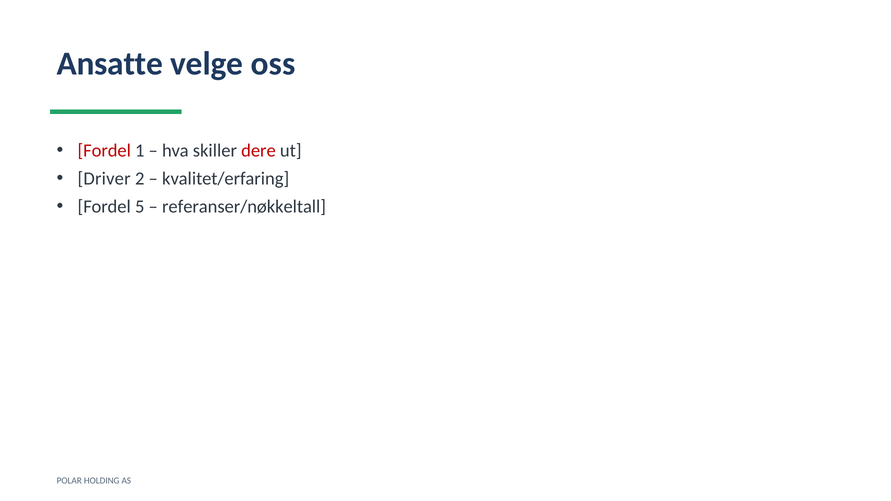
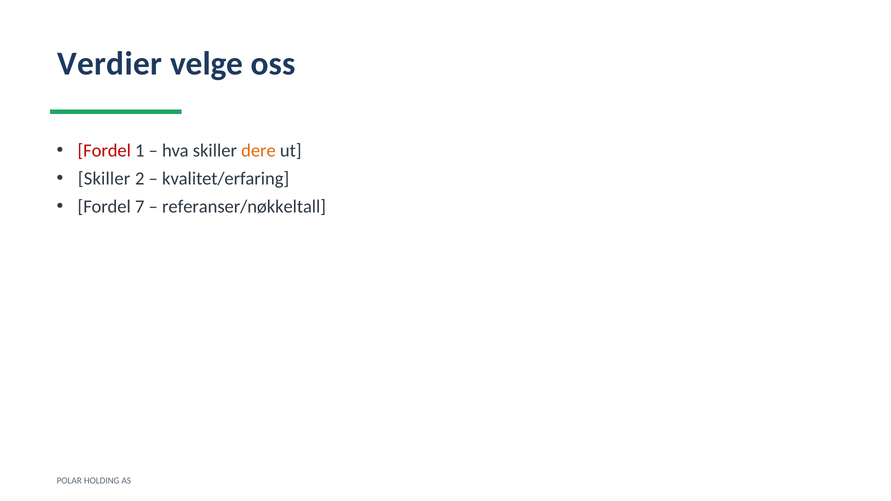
Ansatte: Ansatte -> Verdier
dere colour: red -> orange
Driver at (104, 179): Driver -> Skiller
5: 5 -> 7
